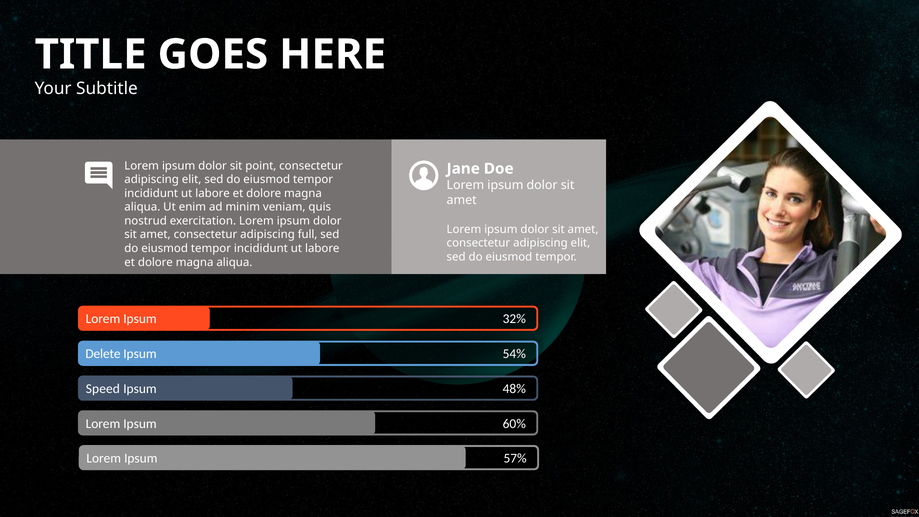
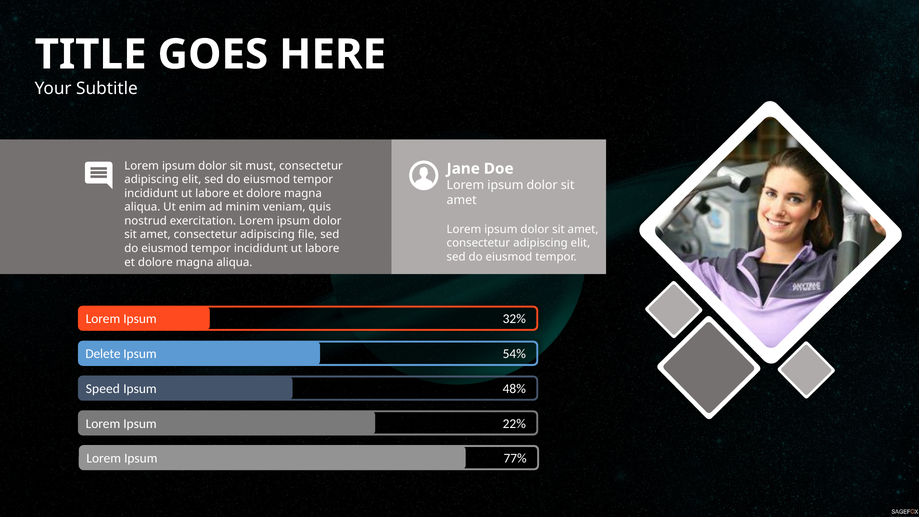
point: point -> must
full: full -> file
60%: 60% -> 22%
57%: 57% -> 77%
